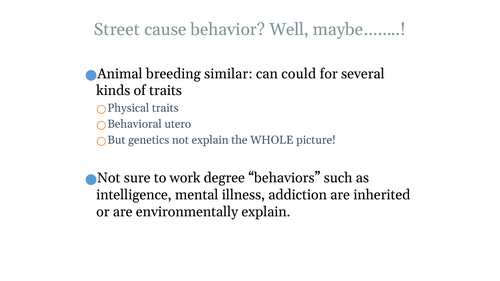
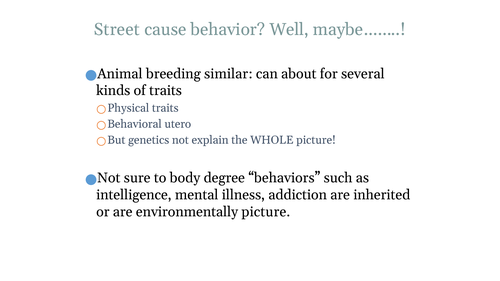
could: could -> about
work: work -> body
environmentally explain: explain -> picture
